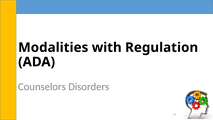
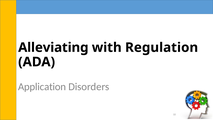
Modalities: Modalities -> Alleviating
Counselors: Counselors -> Application
